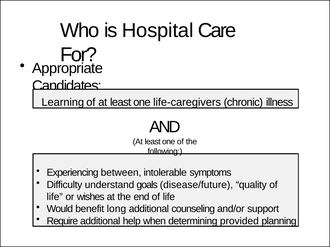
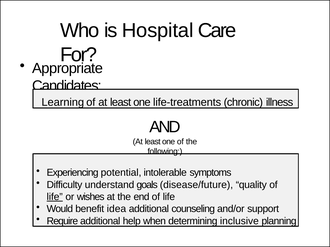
life-caregivers: life-caregivers -> life-treatments
between: between -> potential
life at (55, 197) underline: none -> present
long: long -> idea
provided: provided -> inclusive
